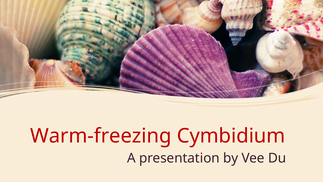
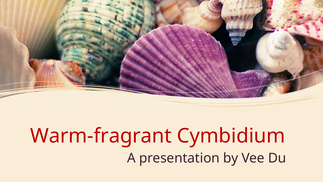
Warm-freezing: Warm-freezing -> Warm-fragrant
